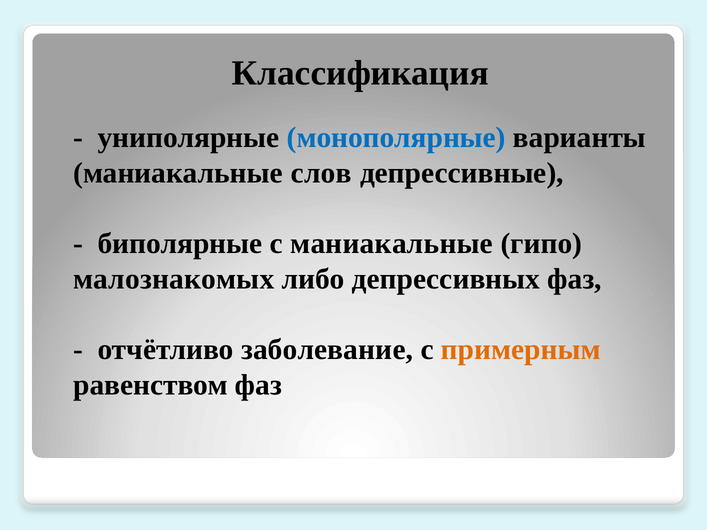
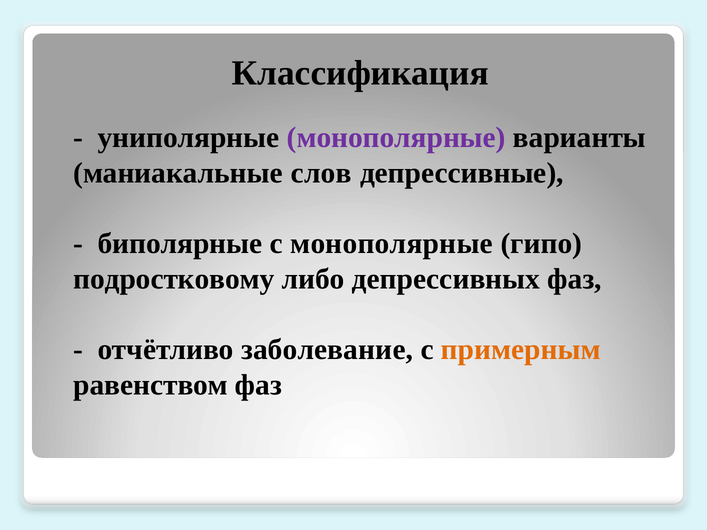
монополярные at (396, 138) colour: blue -> purple
с маниакальные: маниакальные -> монополярные
малознакомых: малознакомых -> подростковому
